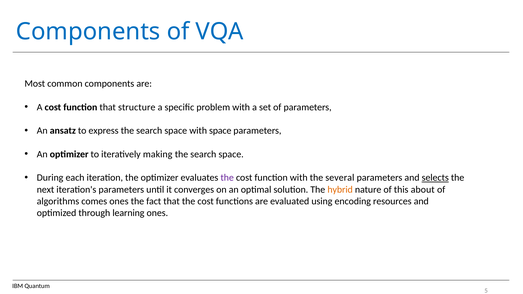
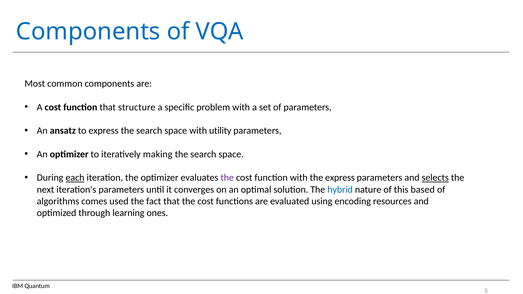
with space: space -> utility
each underline: none -> present
the several: several -> express
hybrid colour: orange -> blue
about: about -> based
comes ones: ones -> used
